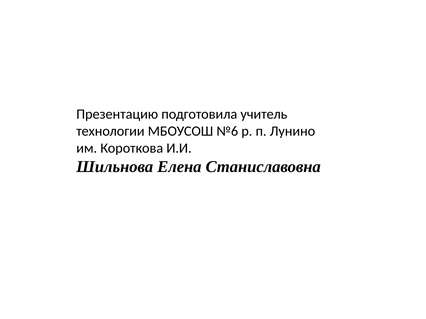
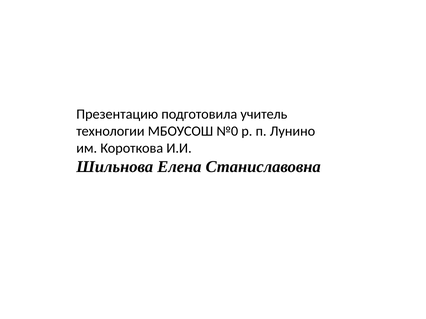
№6: №6 -> №0
